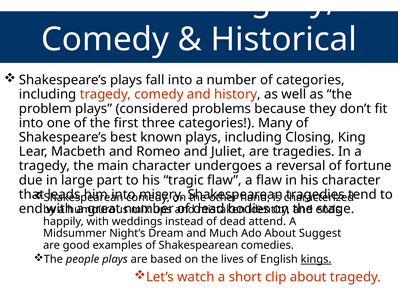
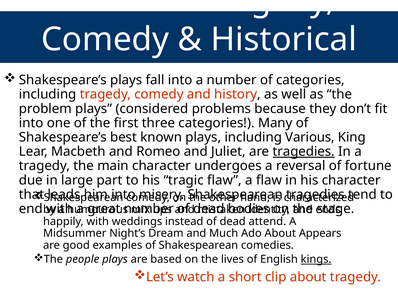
Closing: Closing -> Various
tragedies at (304, 152) underline: none -> present
Suggest: Suggest -> Appears
